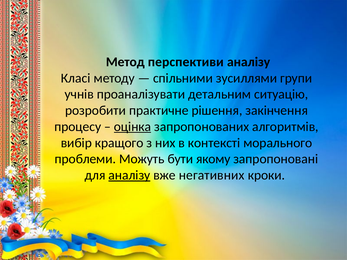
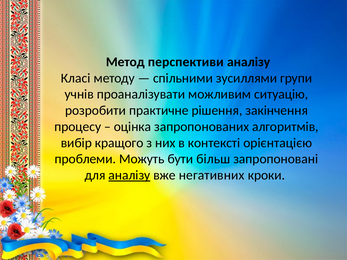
детальним: детальним -> можливим
оцінка underline: present -> none
морального: морального -> орієнтацією
якому: якому -> більш
